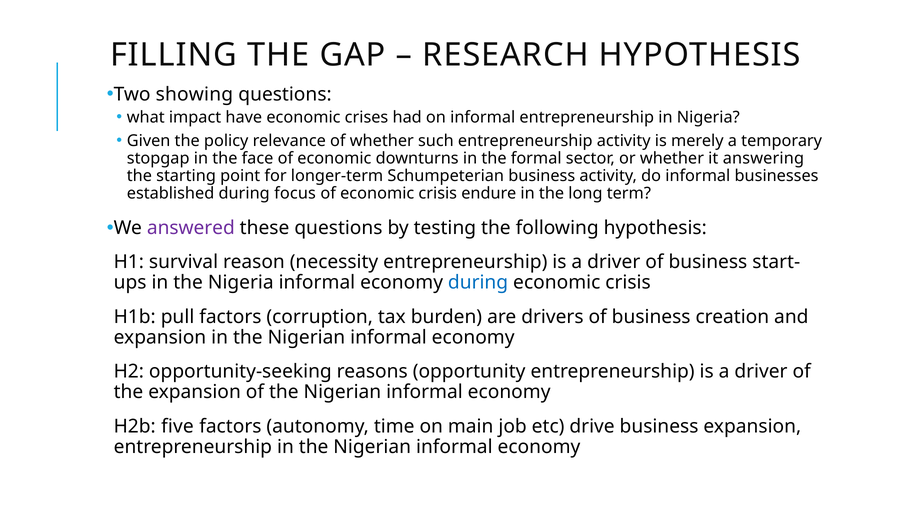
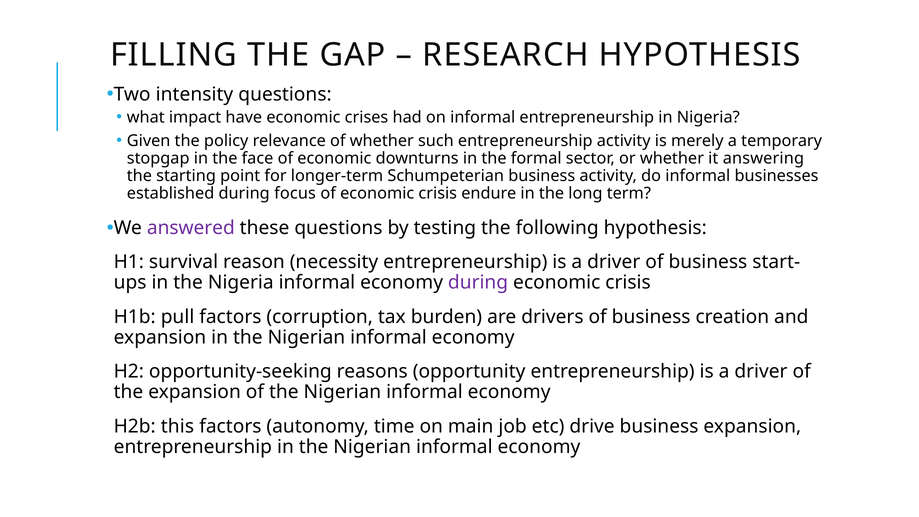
showing: showing -> intensity
during at (478, 283) colour: blue -> purple
five: five -> this
